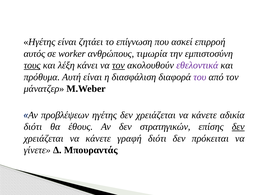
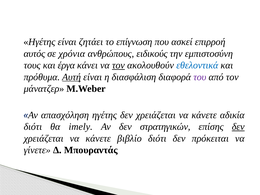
worker: worker -> χρόνια
τιμωρία: τιμωρία -> ειδικούς
τους underline: present -> none
λέξη: λέξη -> έργα
εθελοντικά colour: purple -> blue
Αυτή underline: none -> present
προβλέψεων: προβλέψεων -> απασχόληση
έθους: έθους -> imely
γραφή: γραφή -> βιβλίο
